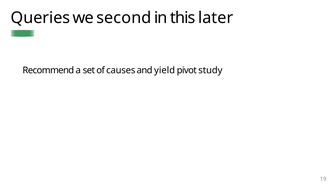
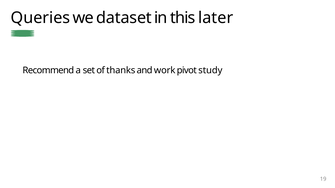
second: second -> dataset
causes: causes -> thanks
yield: yield -> work
